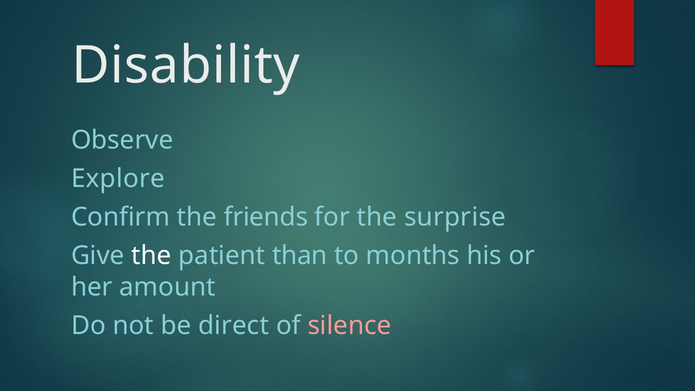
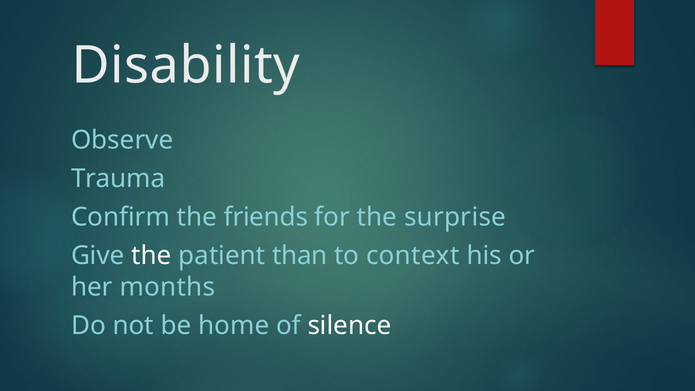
Explore: Explore -> Trauma
months: months -> context
amount: amount -> months
direct: direct -> home
silence colour: pink -> white
